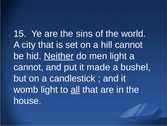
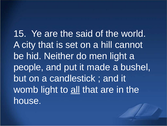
sins: sins -> said
Neither underline: present -> none
cannot at (28, 67): cannot -> people
